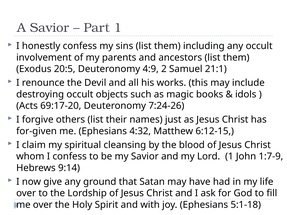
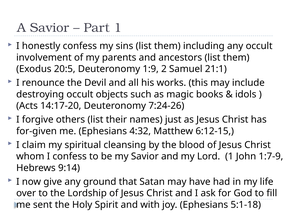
4:9: 4:9 -> 1:9
69:17-20: 69:17-20 -> 14:17-20
me over: over -> sent
